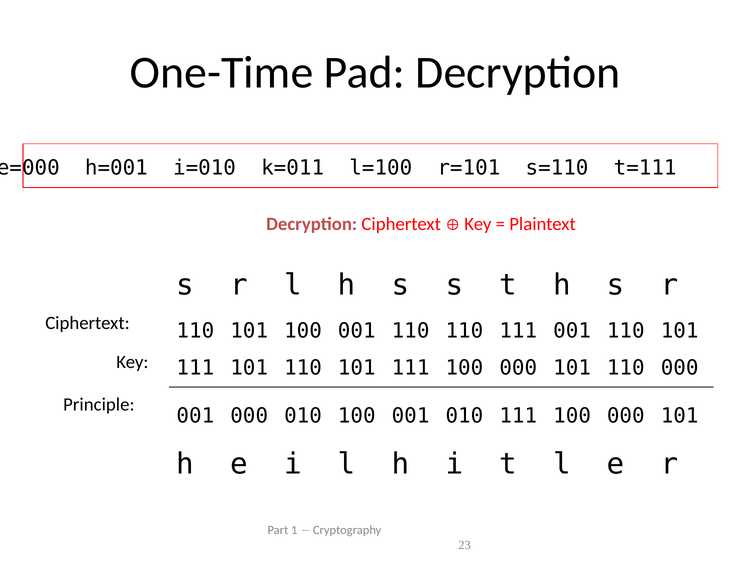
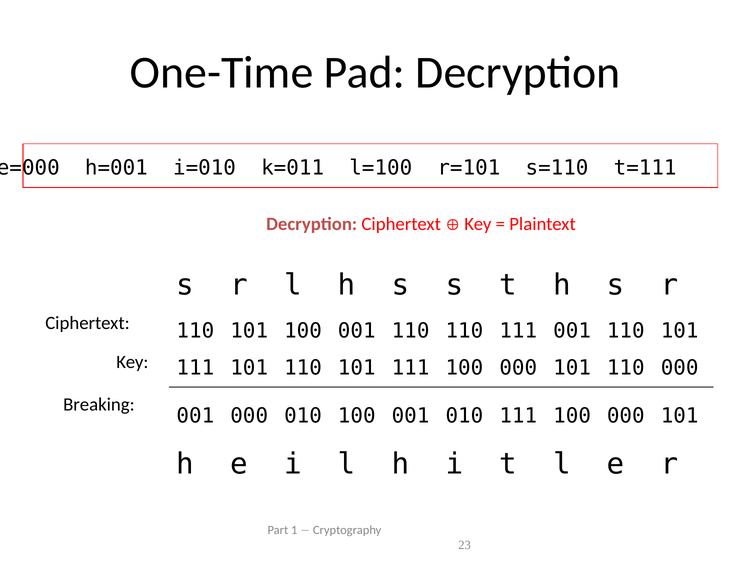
Principle: Principle -> Breaking
